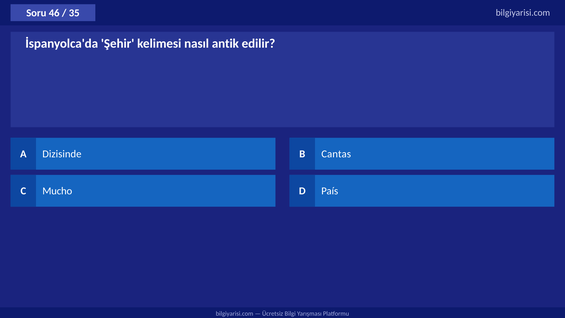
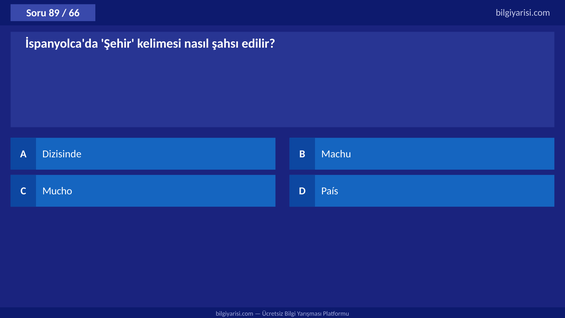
46: 46 -> 89
35: 35 -> 66
antik: antik -> şahsı
Cantas: Cantas -> Machu
